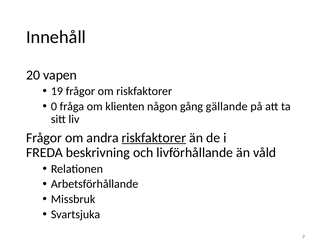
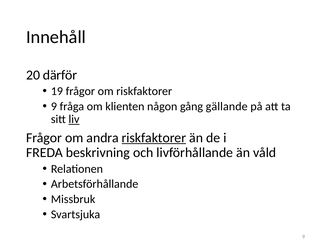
vapen: vapen -> därför
0 at (54, 106): 0 -> 9
liv underline: none -> present
